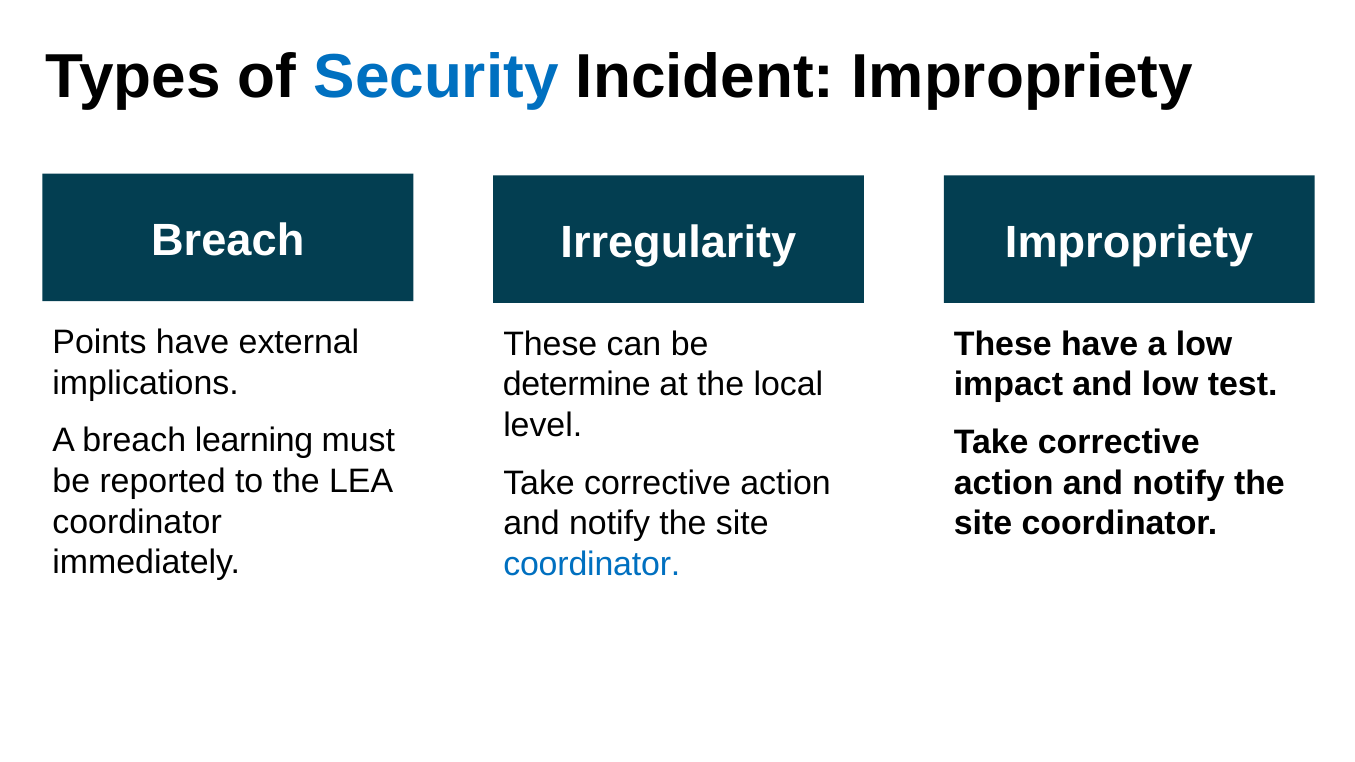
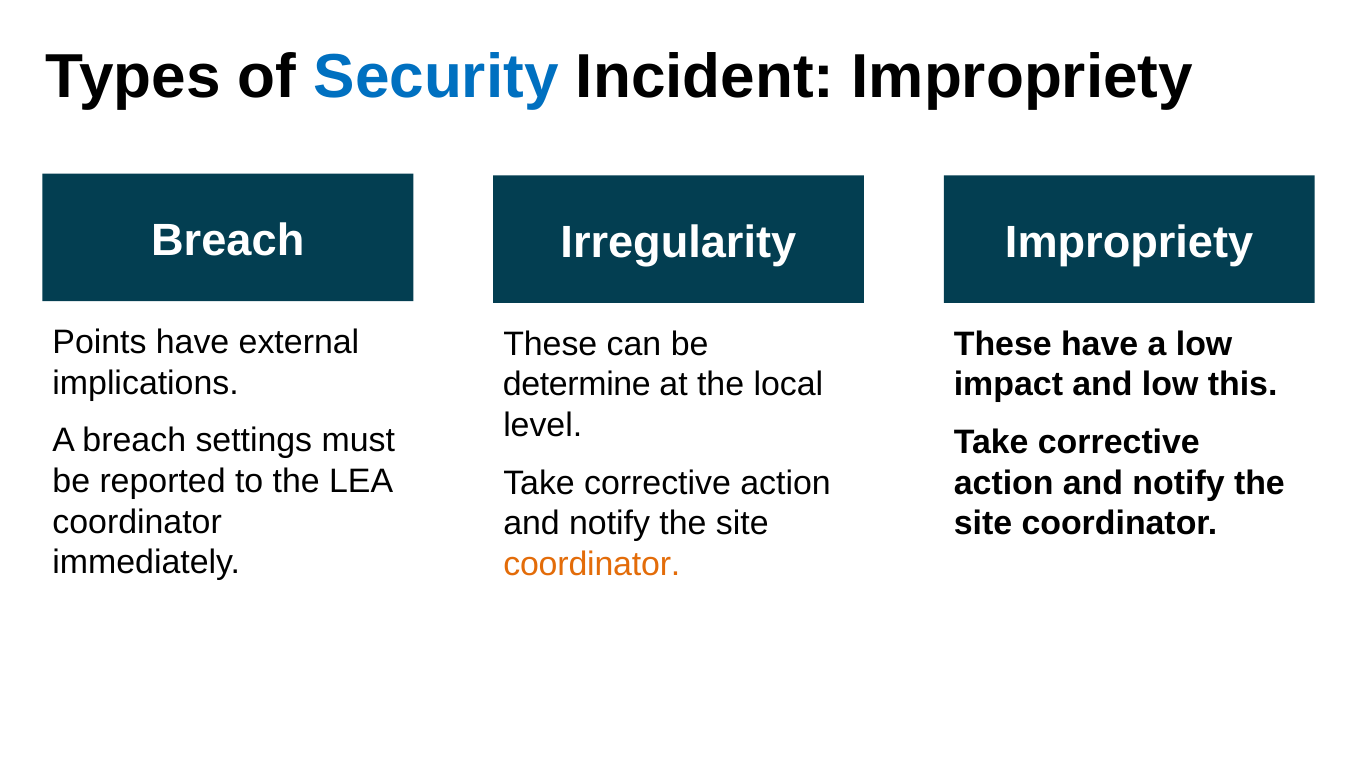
test: test -> this
learning: learning -> settings
coordinator at (592, 564) colour: blue -> orange
